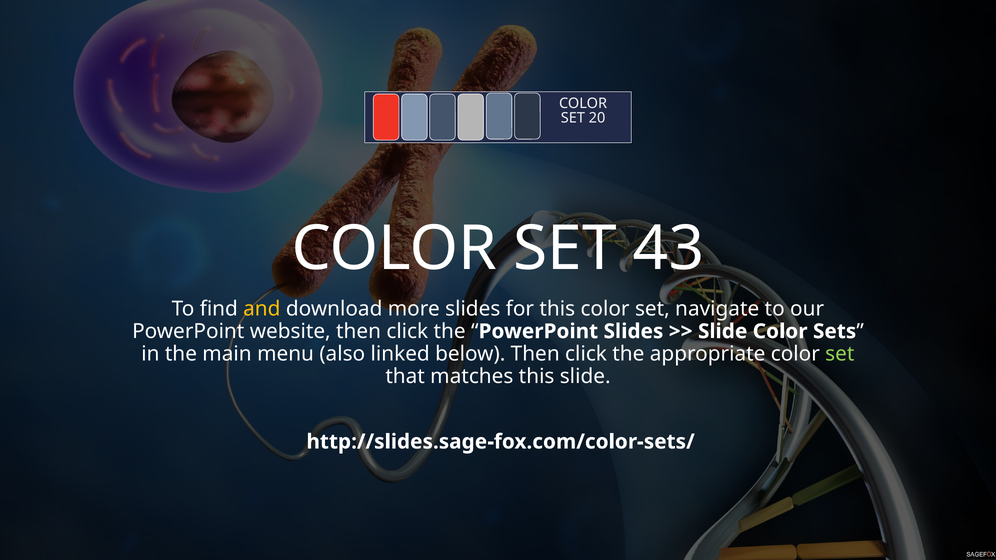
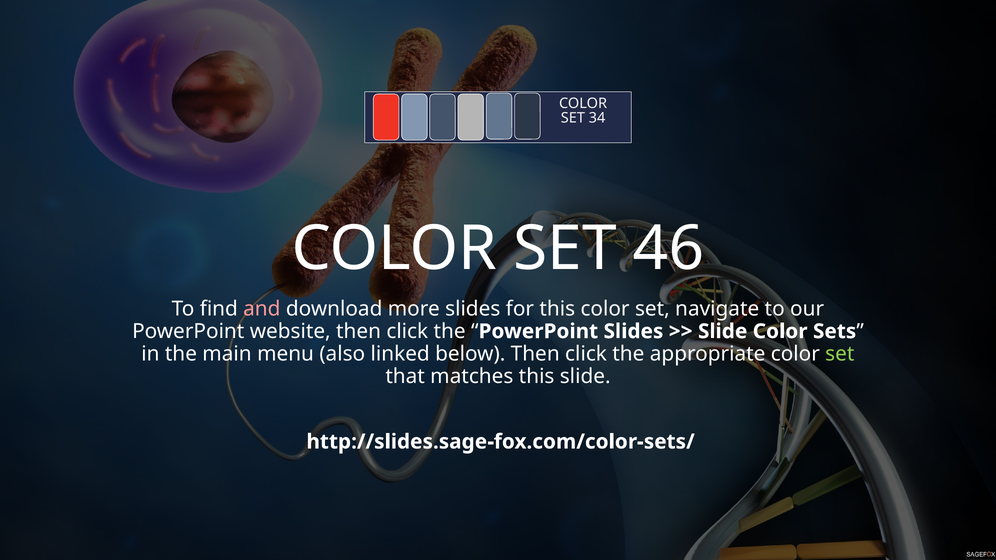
20: 20 -> 34
43: 43 -> 46
and colour: yellow -> pink
